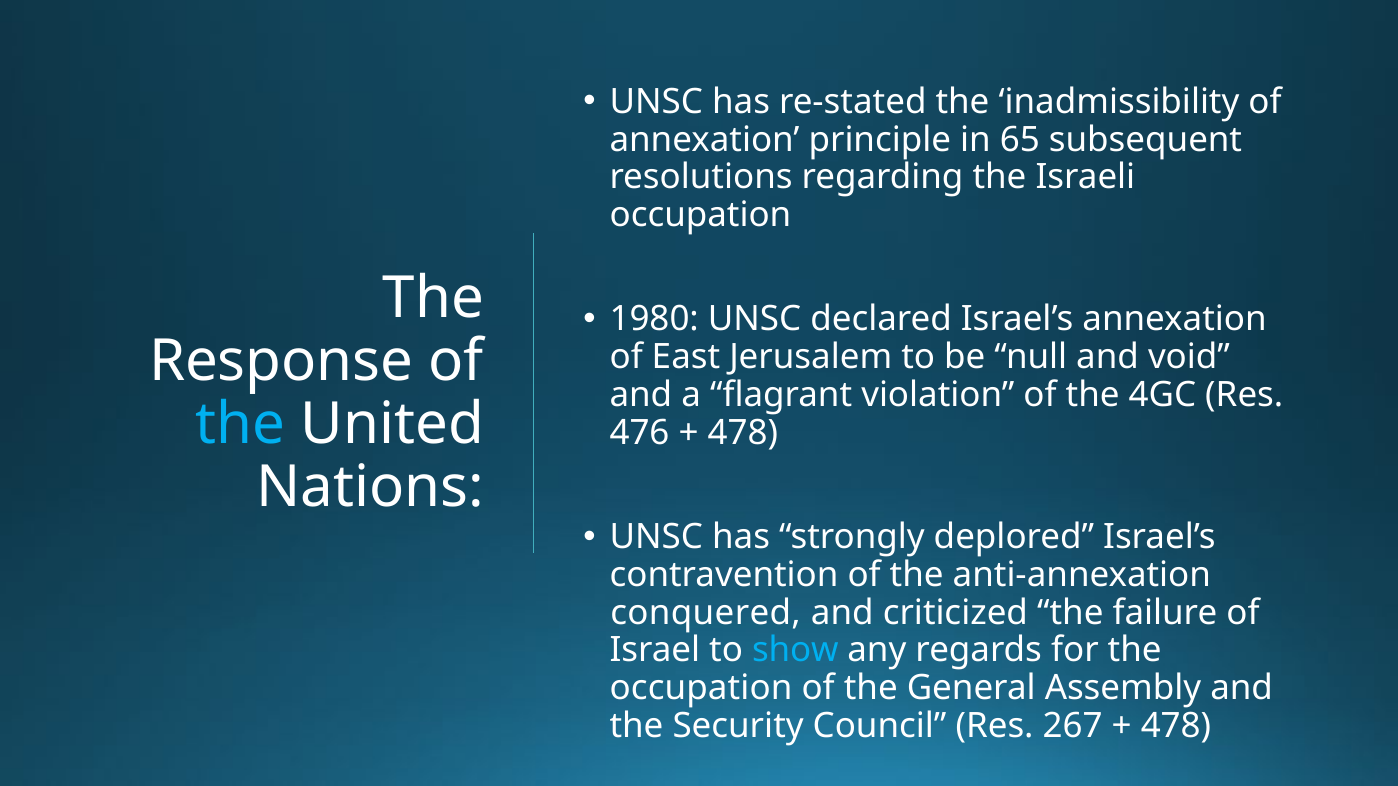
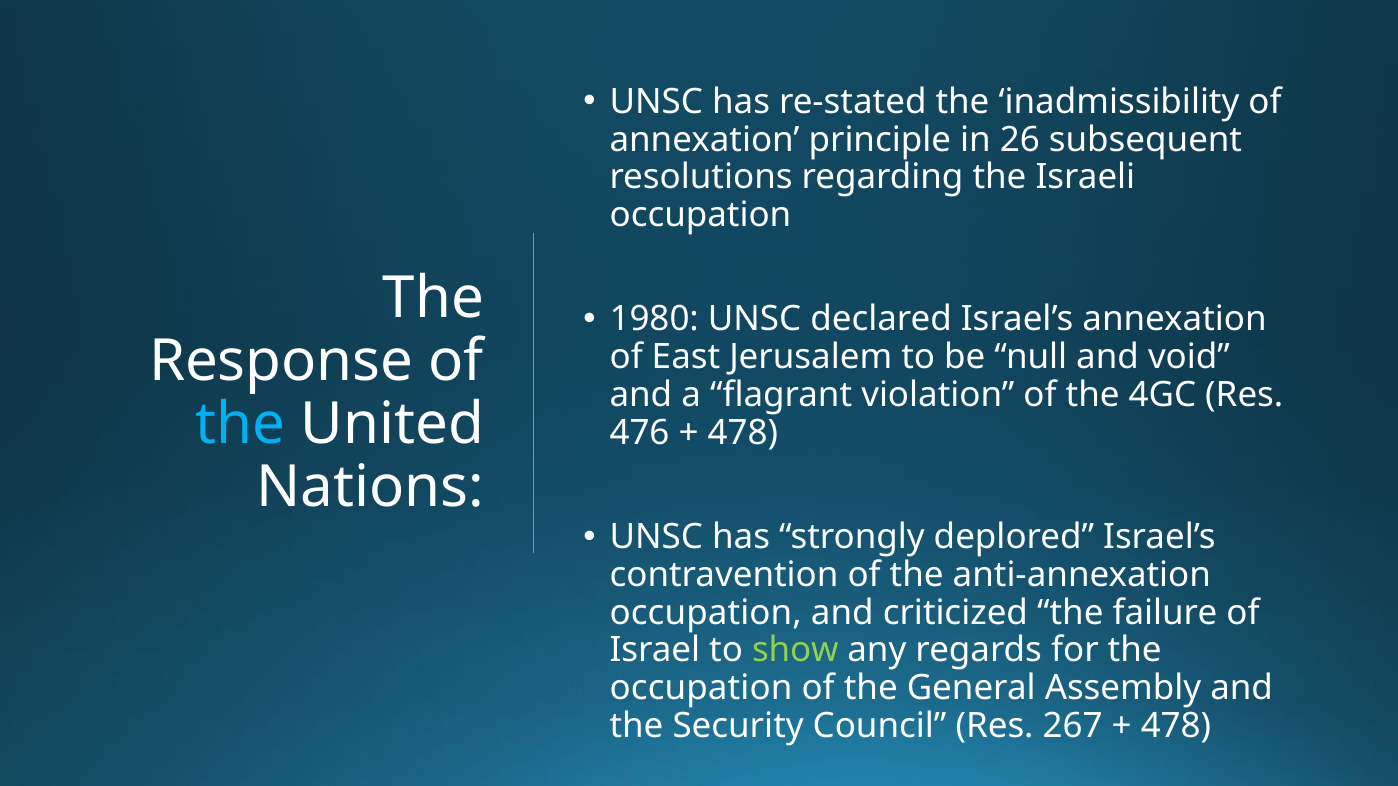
65: 65 -> 26
conquered at (706, 613): conquered -> occupation
show colour: light blue -> light green
